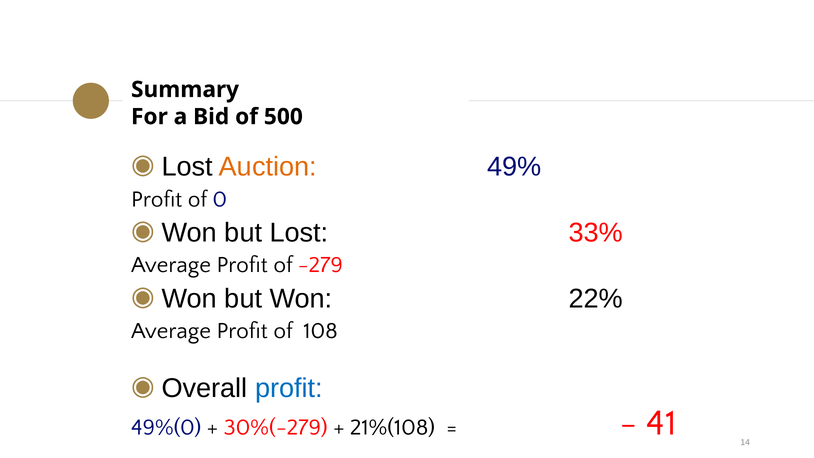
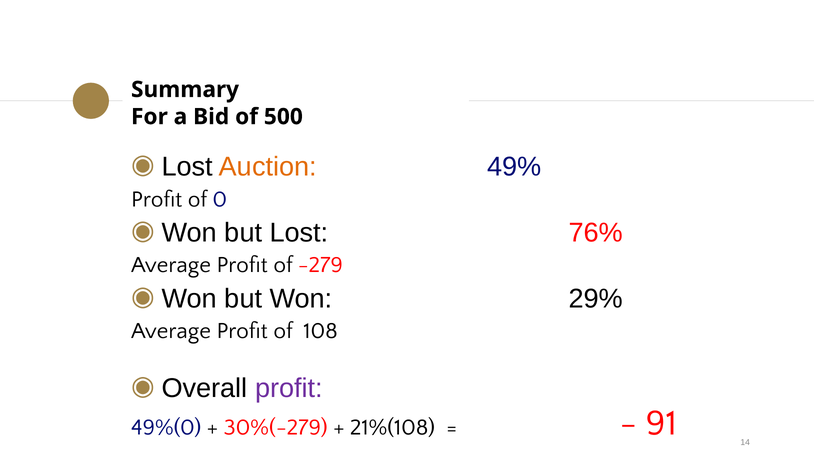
33%: 33% -> 76%
22%: 22% -> 29%
profit at (289, 388) colour: blue -> purple
41: 41 -> 91
